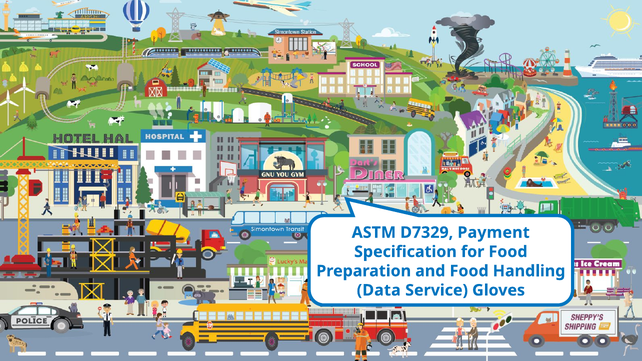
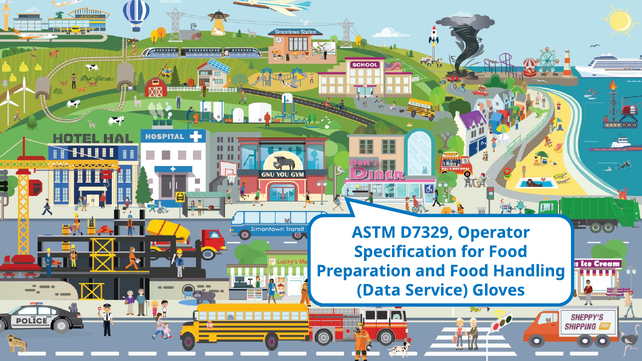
Payment: Payment -> Operator
